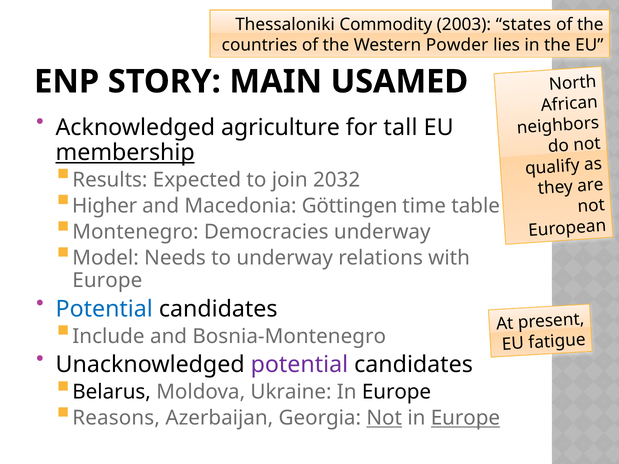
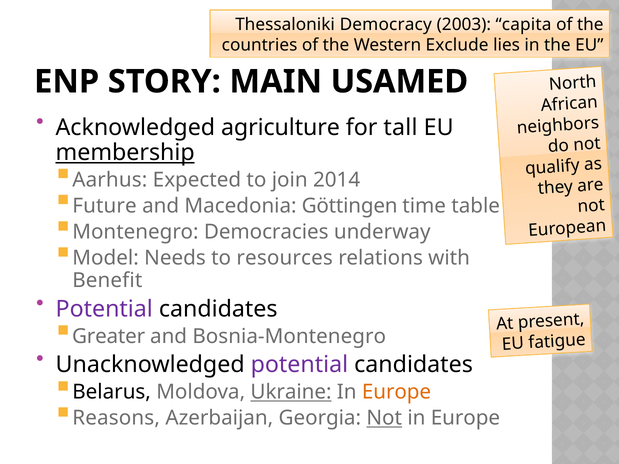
Commodity: Commodity -> Democracy
states: states -> capita
Powder: Powder -> Exclude
Results: Results -> Aarhus
2032: 2032 -> 2014
Higher: Higher -> Future
to underway: underway -> resources
Europe at (107, 281): Europe -> Benefit
Potential at (104, 309) colour: blue -> purple
Include: Include -> Greater
Ukraine underline: none -> present
Europe at (397, 392) colour: black -> orange
Europe at (465, 418) underline: present -> none
